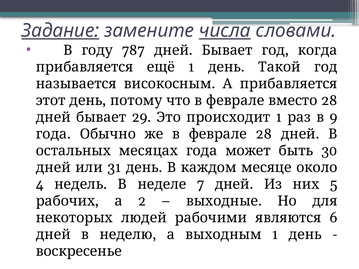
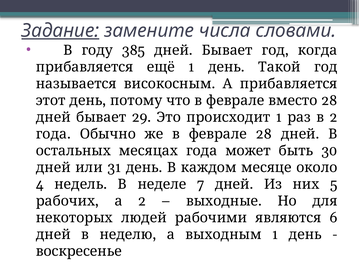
числа underline: present -> none
787: 787 -> 385
1 9: 9 -> 2
